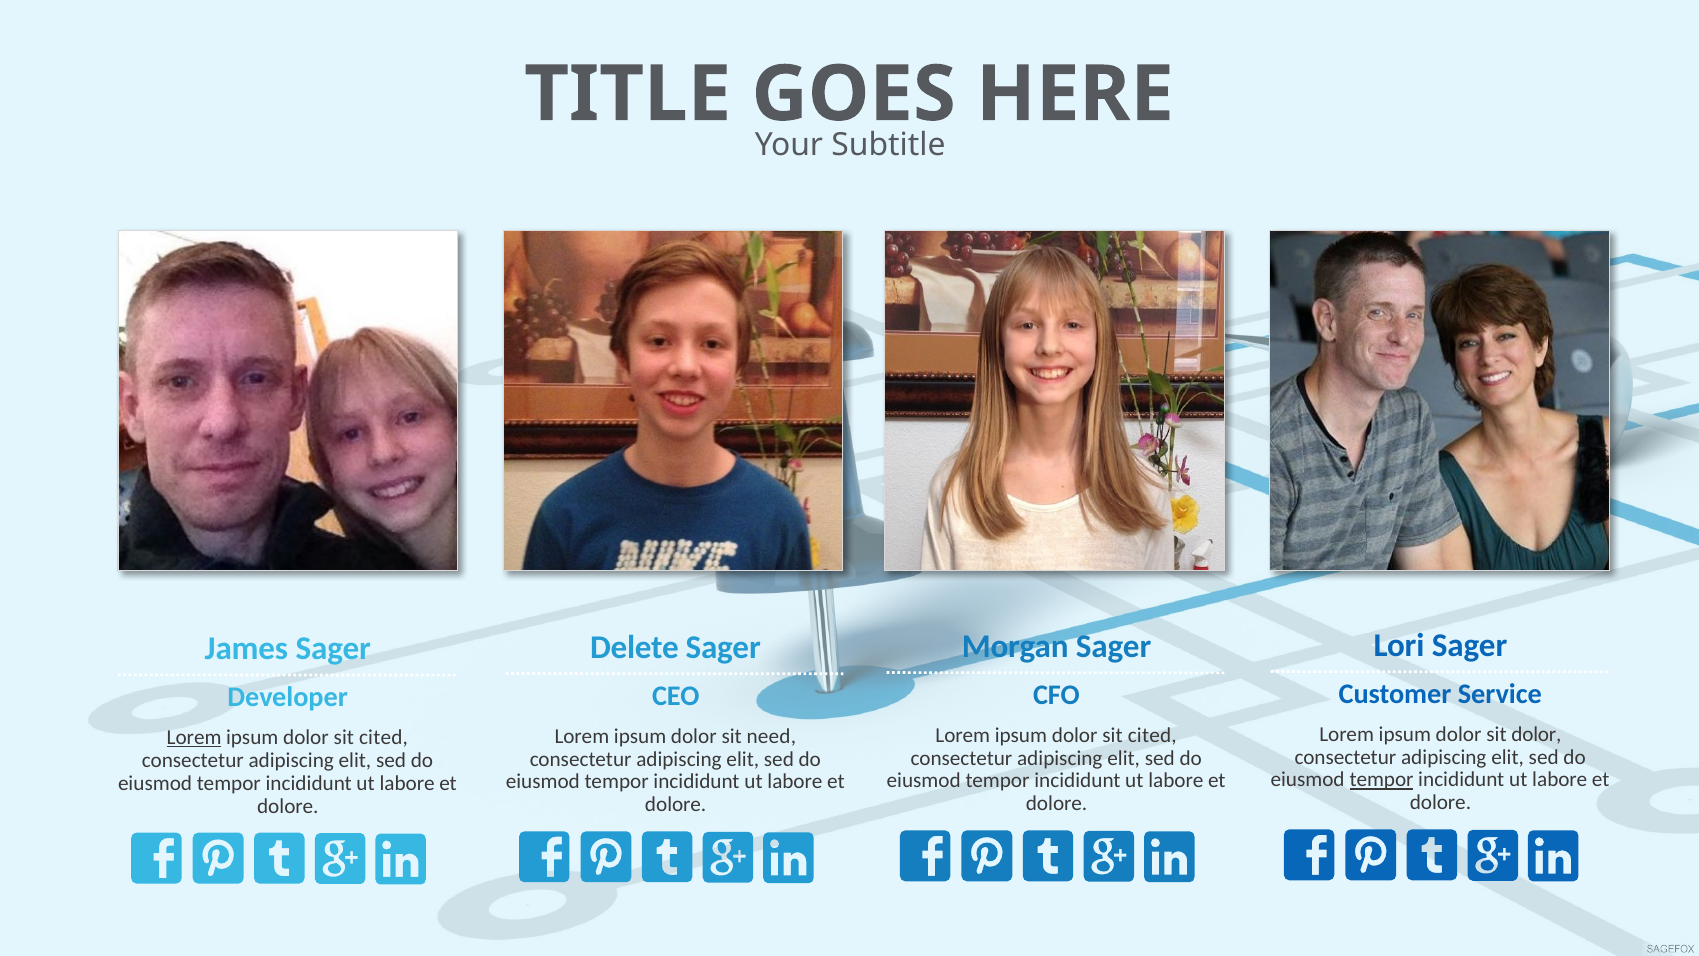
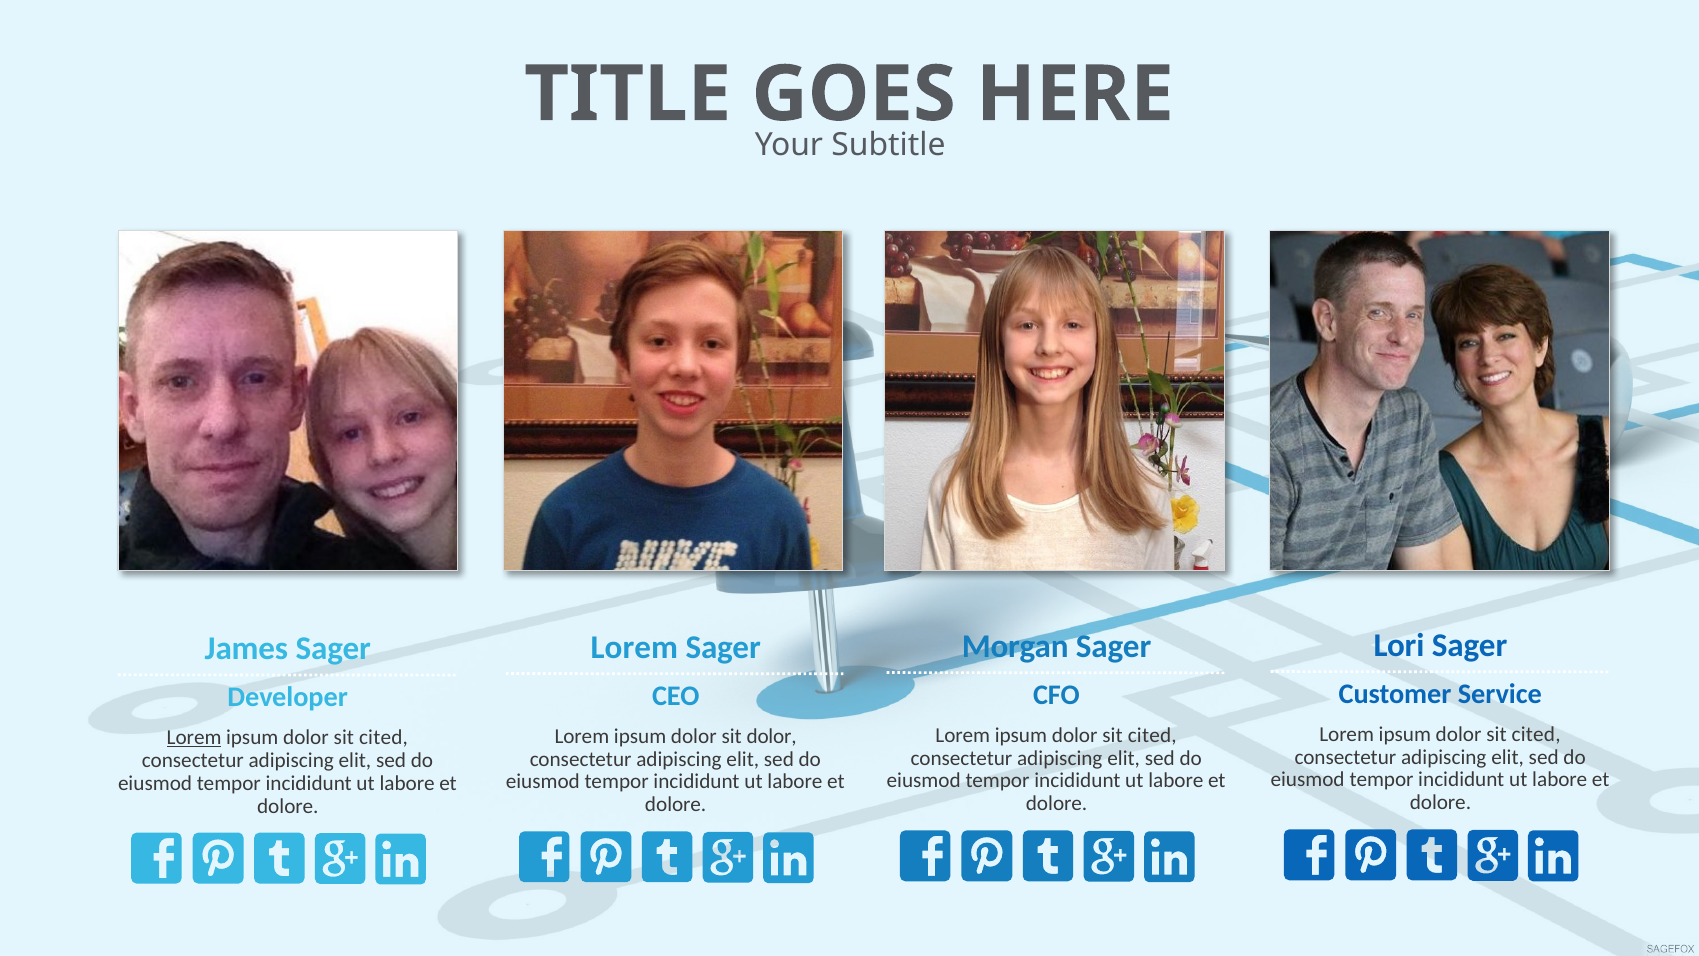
Delete at (635, 647): Delete -> Lorem
dolor at (1536, 734): dolor -> cited
sit need: need -> dolor
tempor at (1382, 780) underline: present -> none
